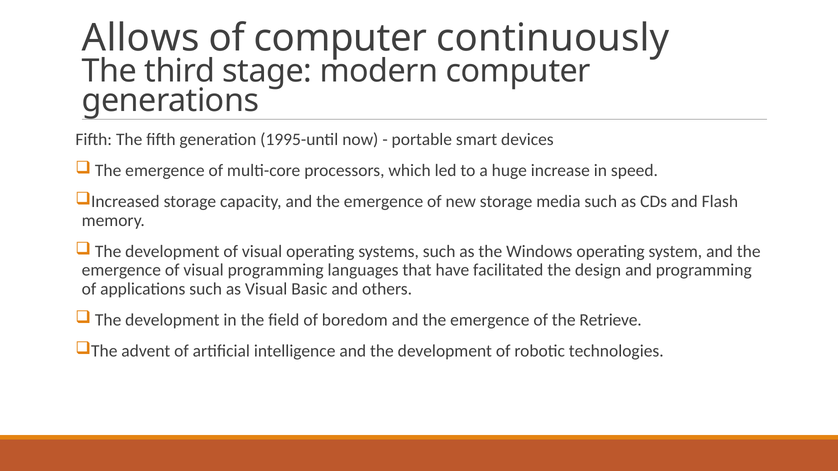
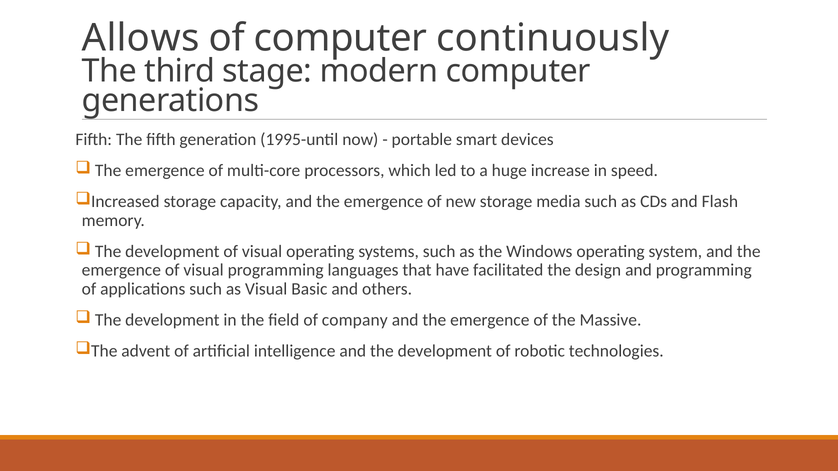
boredom: boredom -> company
Retrieve: Retrieve -> Massive
